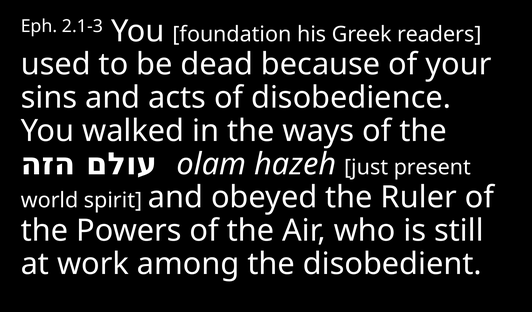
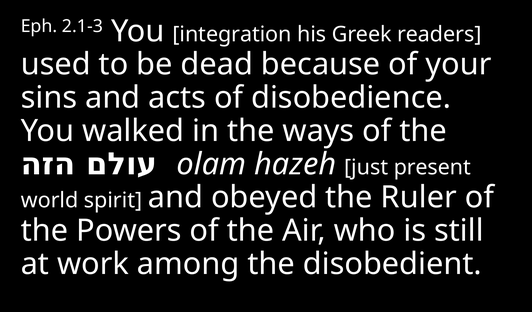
foundation: foundation -> integration
